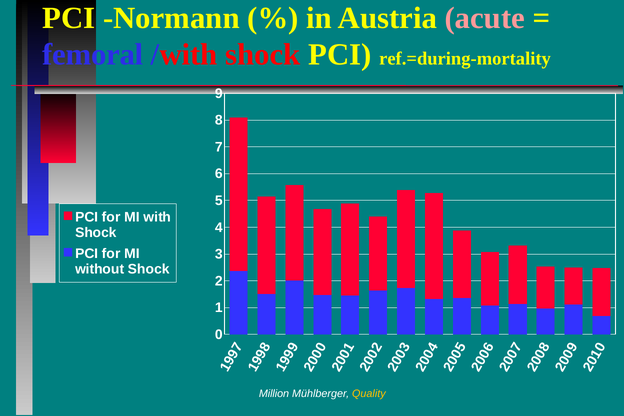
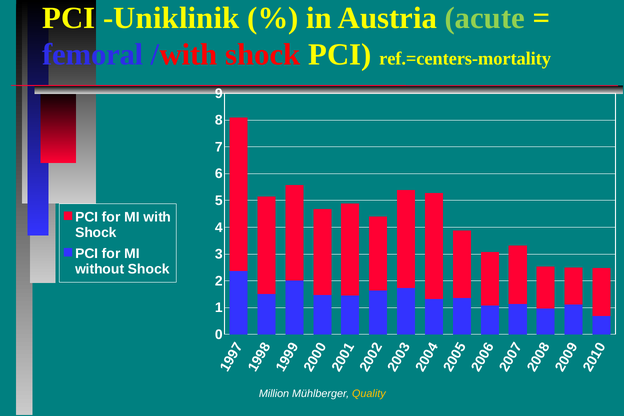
Normann: Normann -> Uniklinik
acute colour: pink -> light green
ref.=during-mortality: ref.=during-mortality -> ref.=centers-mortality
